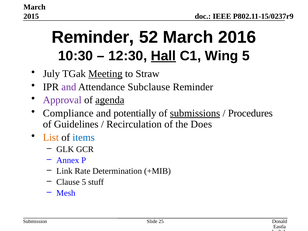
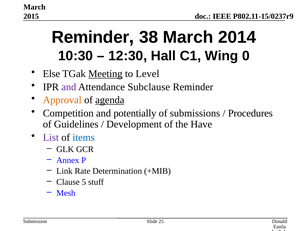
52: 52 -> 38
2016: 2016 -> 2014
Hall underline: present -> none
Wing 5: 5 -> 0
July: July -> Else
Straw: Straw -> Level
Approval colour: purple -> orange
Compliance: Compliance -> Competition
submissions underline: present -> none
Recirculation: Recirculation -> Development
Does: Does -> Have
List colour: orange -> purple
